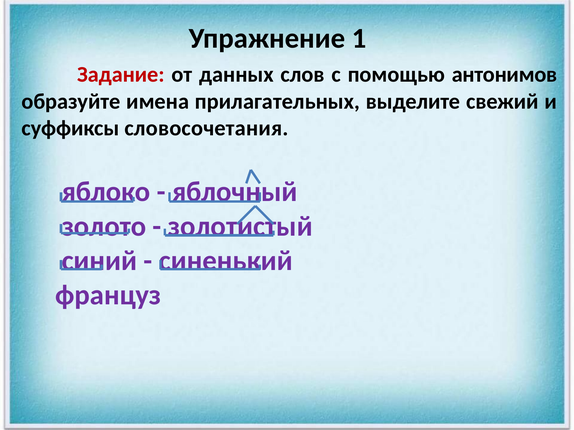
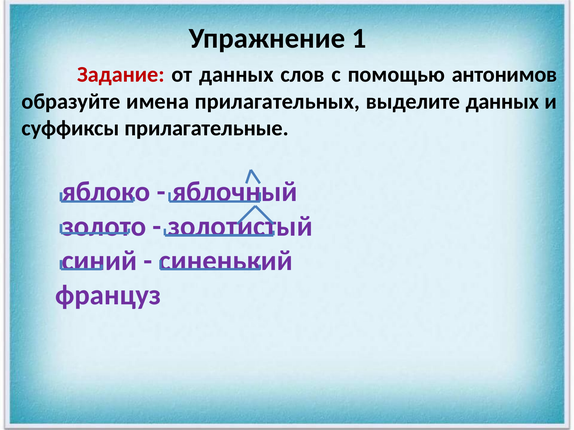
выделите свежий: свежий -> данных
словосочетания: словосочетания -> прилагательные
